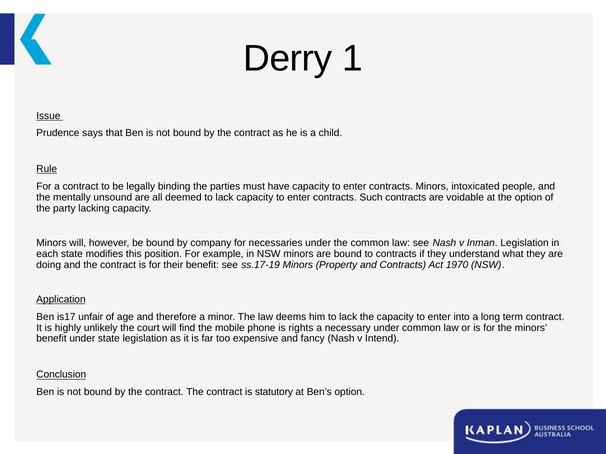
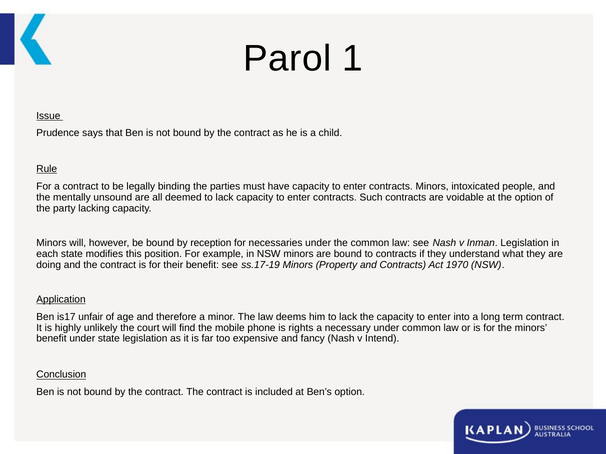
Derry: Derry -> Parol
company: company -> reception
statutory: statutory -> included
